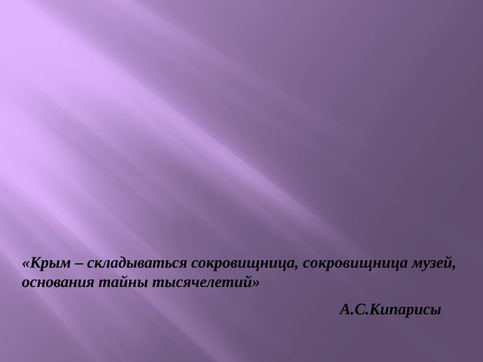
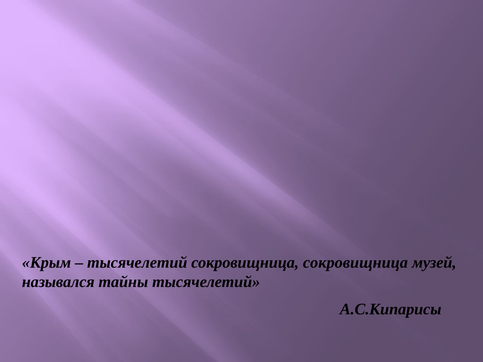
складываться at (137, 263): складываться -> тысячелетий
основания: основания -> назывался
